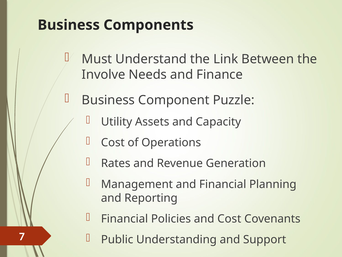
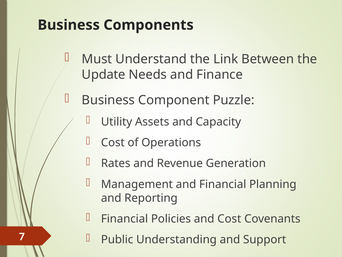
Involve: Involve -> Update
